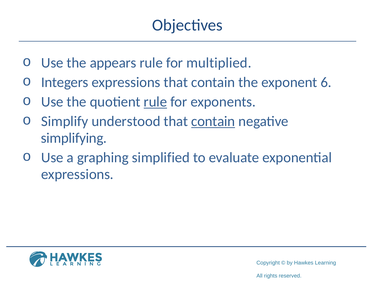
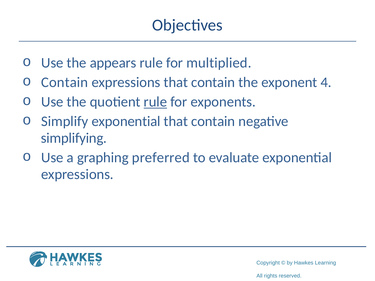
Integers at (65, 82): Integers -> Contain
6: 6 -> 4
Simplify understood: understood -> exponential
contain at (213, 122) underline: present -> none
simplified: simplified -> preferred
